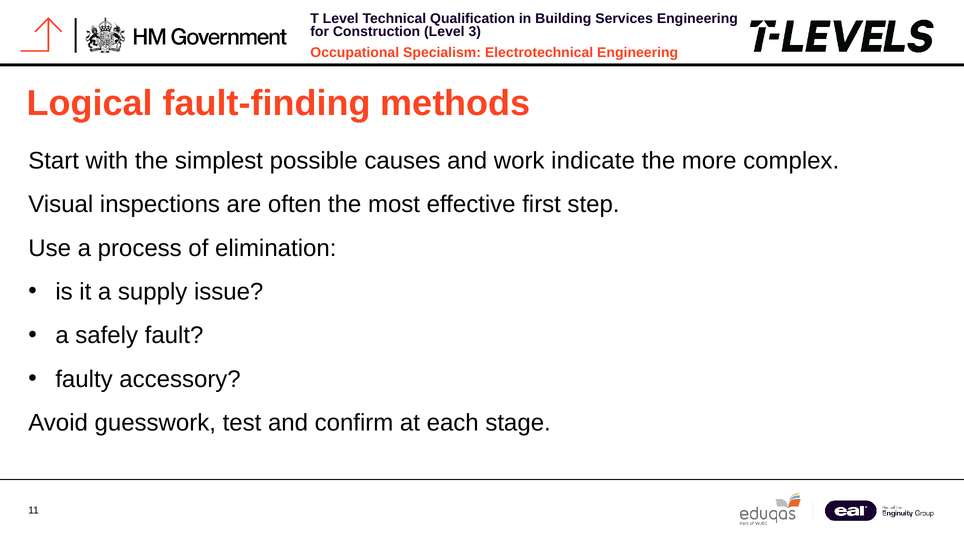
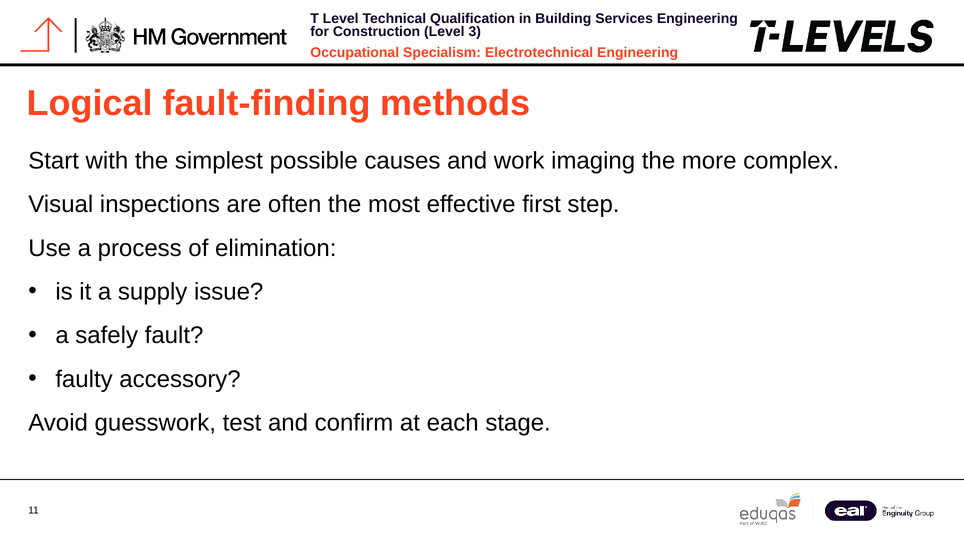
indicate: indicate -> imaging
